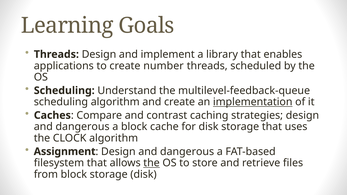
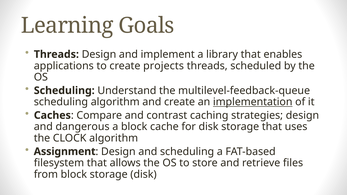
number: number -> projects
dangerous at (187, 152): dangerous -> scheduling
the at (152, 163) underline: present -> none
